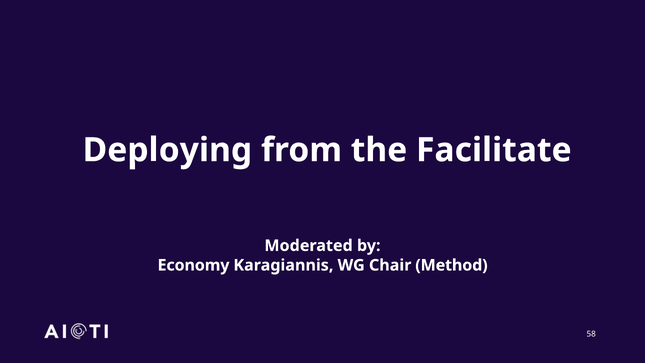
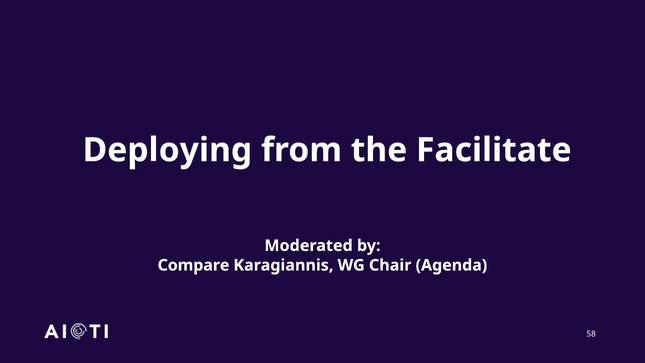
Economy: Economy -> Compare
Method: Method -> Agenda
